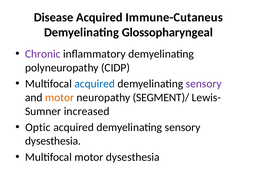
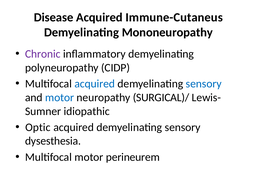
Glossopharyngeal: Glossopharyngeal -> Mononeuropathy
sensory at (204, 84) colour: purple -> blue
motor at (60, 97) colour: orange -> blue
SEGMENT)/: SEGMENT)/ -> SURGICAL)/
increased: increased -> idiopathic
motor dysesthesia: dysesthesia -> perineurem
